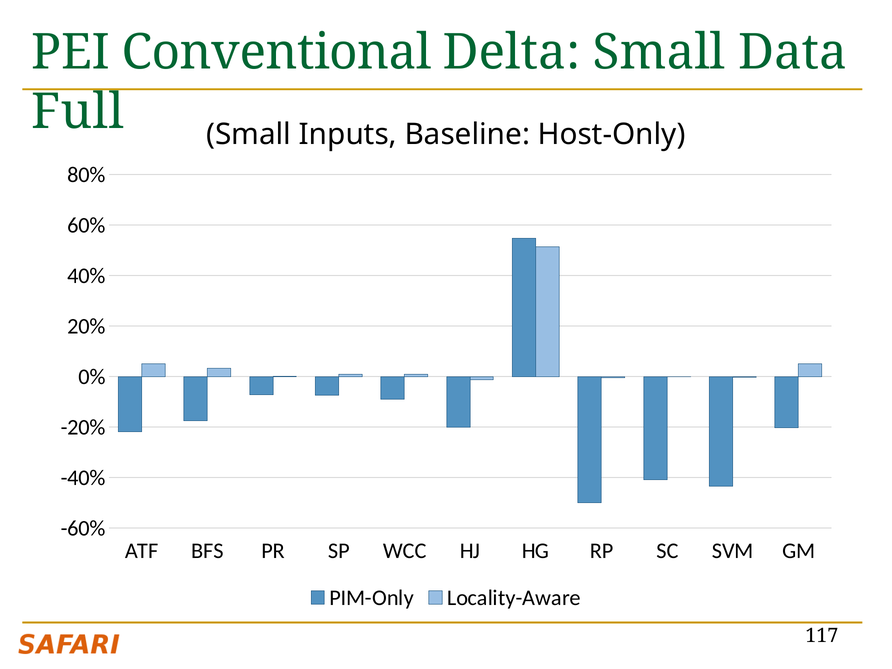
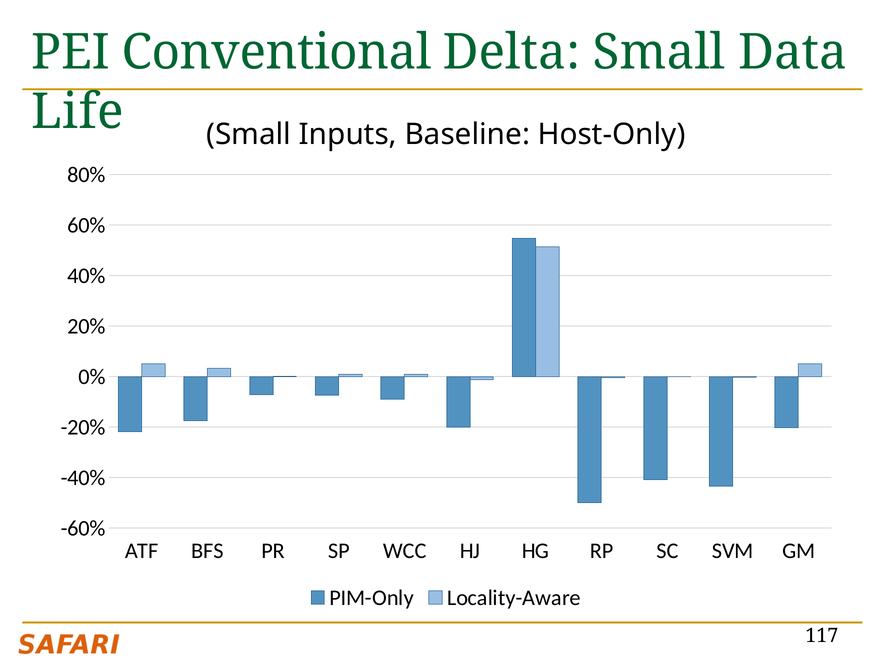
Full: Full -> Life
